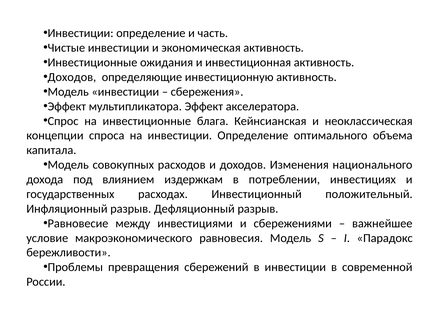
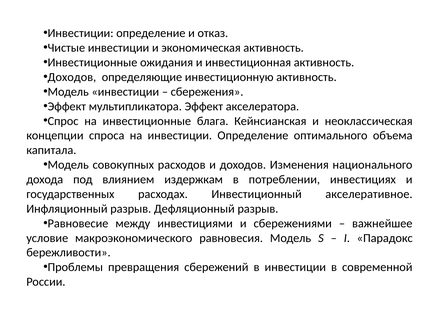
часть: часть -> отказ
положительный: положительный -> акселеративное
